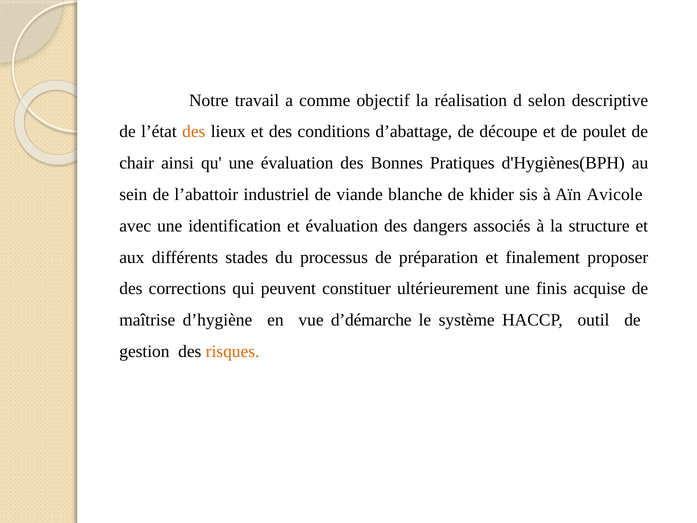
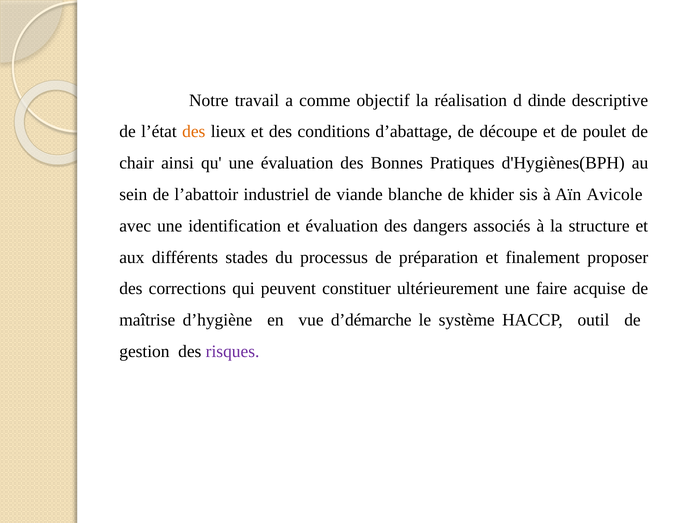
selon: selon -> dinde
finis: finis -> faire
risques colour: orange -> purple
